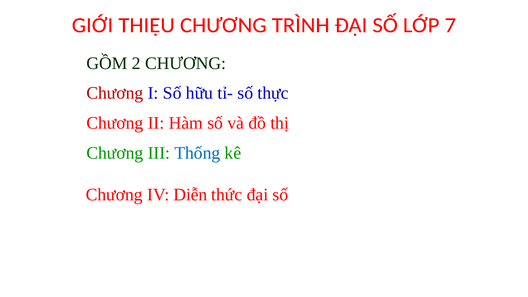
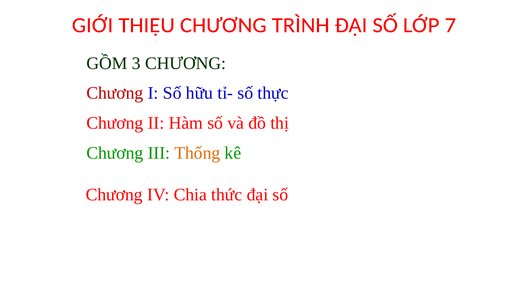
2: 2 -> 3
Thống colour: blue -> orange
Diễn: Diễn -> Chia
